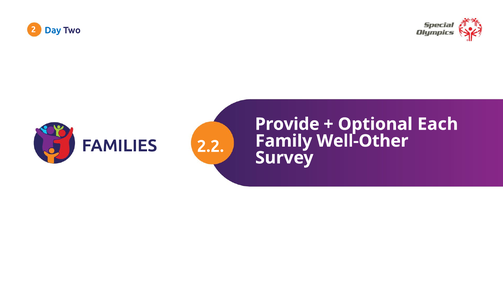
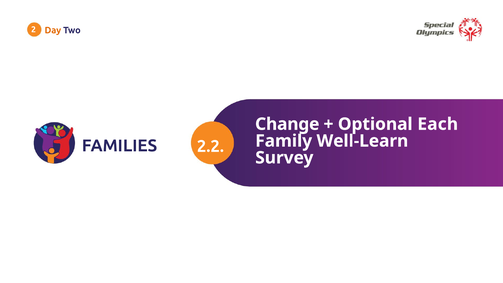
Day colour: blue -> orange
Provide: Provide -> Change
Well-Other: Well-Other -> Well-Learn
